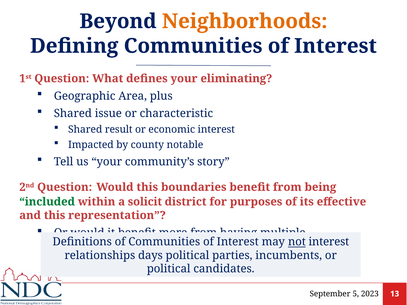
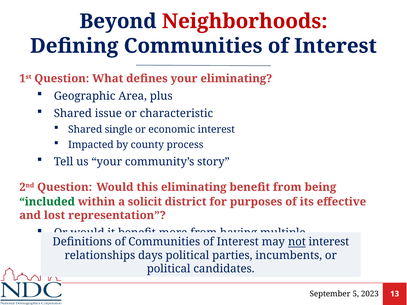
Neighborhoods colour: orange -> red
result: result -> single
notable: notable -> process
this boundaries: boundaries -> eliminating
and this: this -> lost
